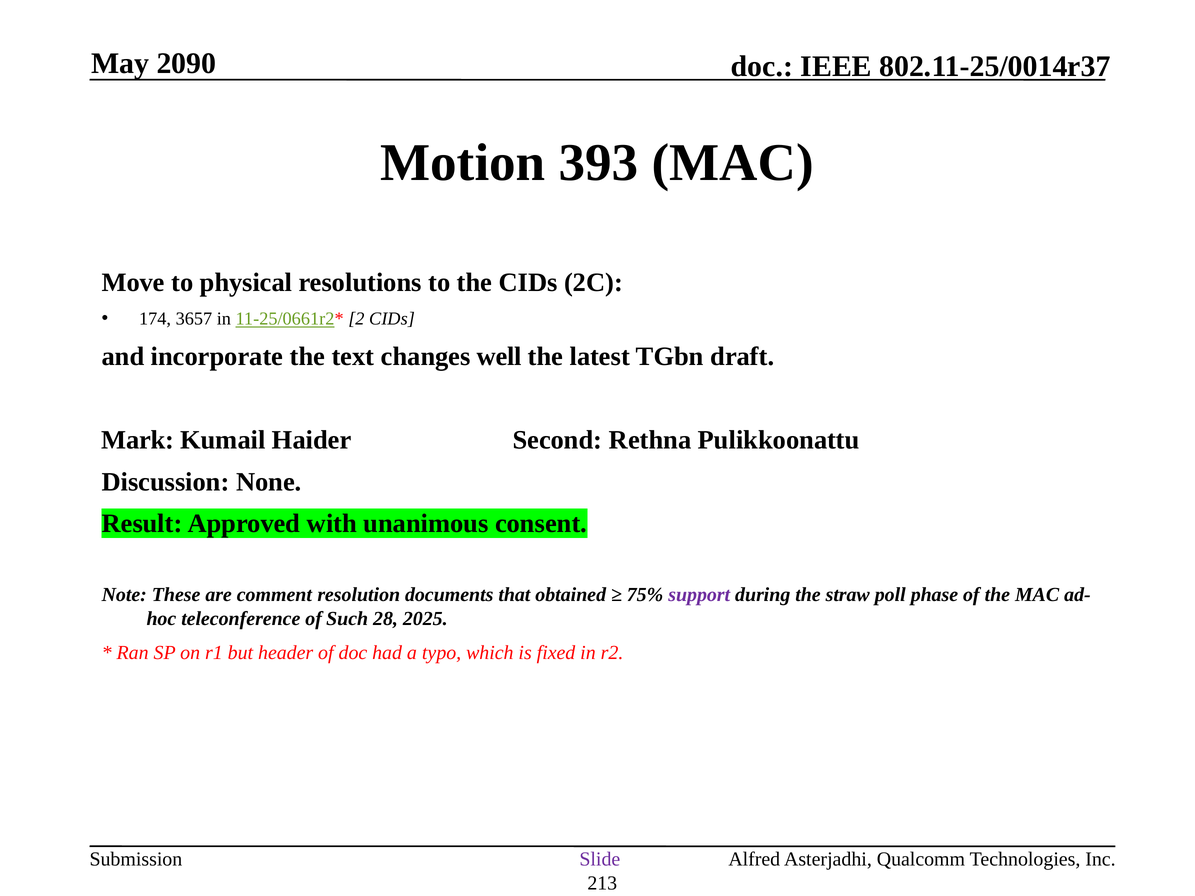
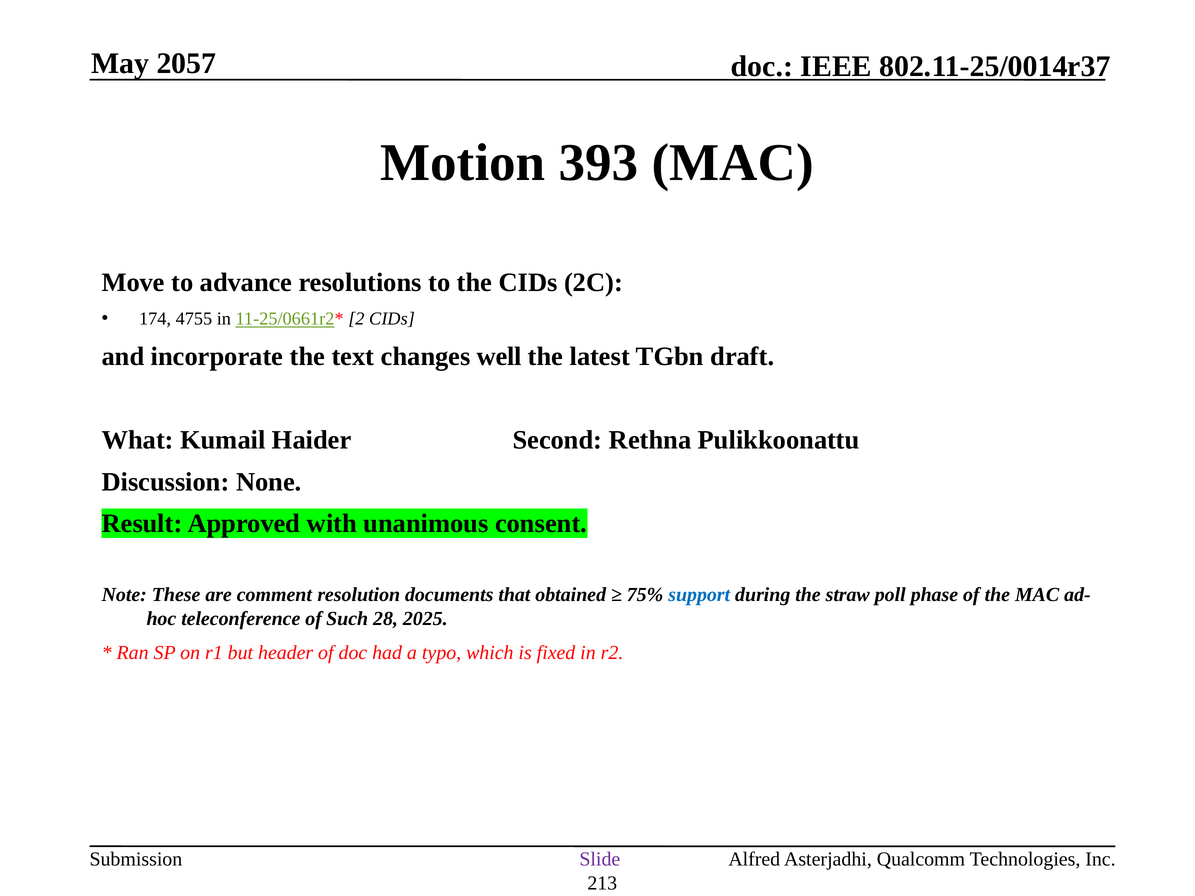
2090: 2090 -> 2057
physical: physical -> advance
3657: 3657 -> 4755
Mark: Mark -> What
support colour: purple -> blue
